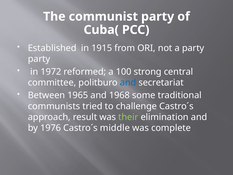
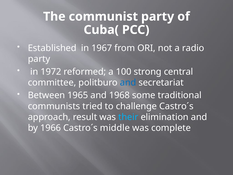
1915: 1915 -> 1967
a party: party -> radio
their colour: light green -> light blue
1976: 1976 -> 1966
